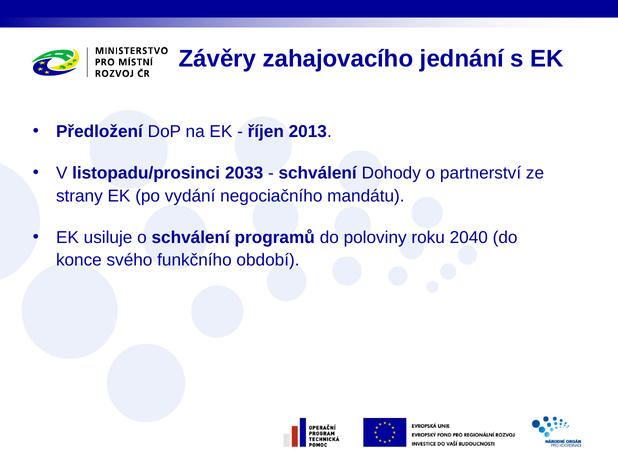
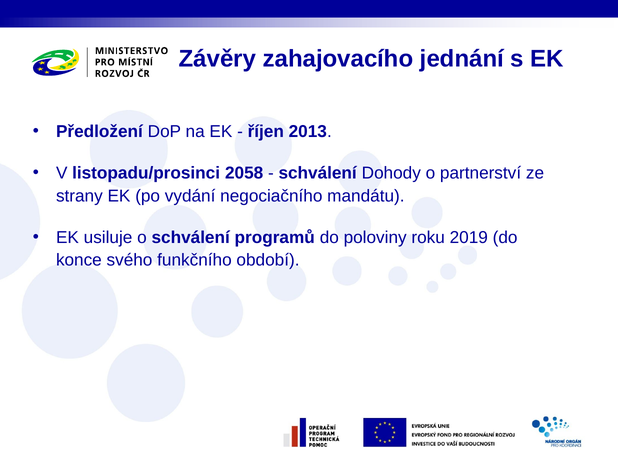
2033: 2033 -> 2058
2040: 2040 -> 2019
